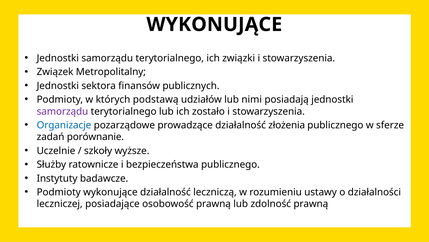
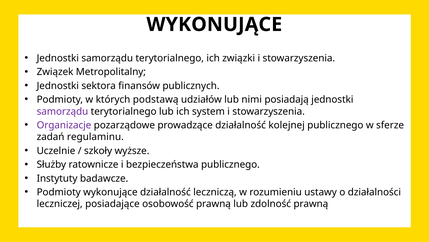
zostało: zostało -> system
Organizacje colour: blue -> purple
złożenia: złożenia -> kolejnej
porównanie: porównanie -> regulaminu
